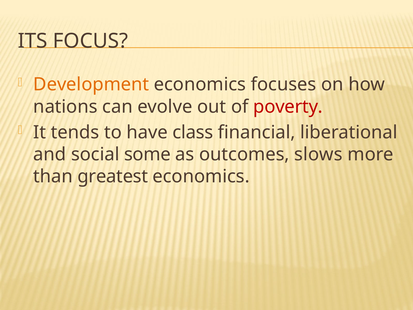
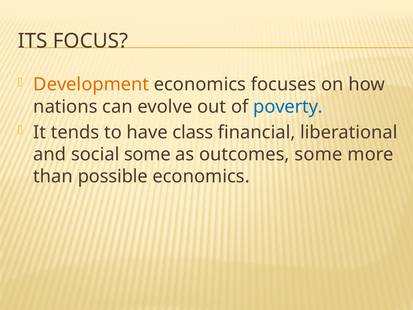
poverty colour: red -> blue
outcomes slows: slows -> some
greatest: greatest -> possible
